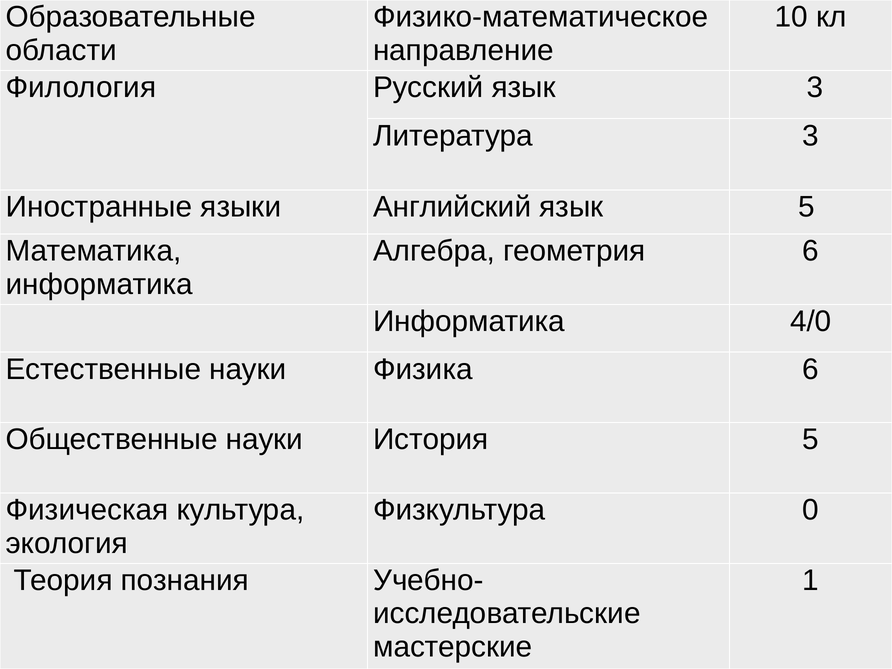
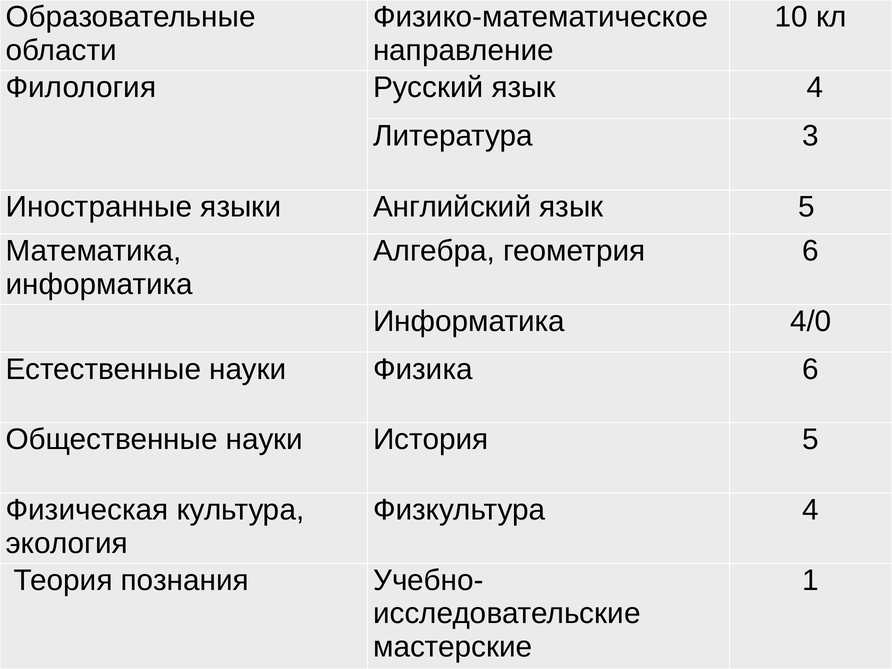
язык 3: 3 -> 4
Физкультура 0: 0 -> 4
